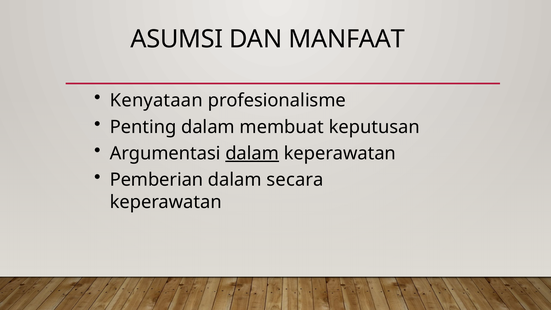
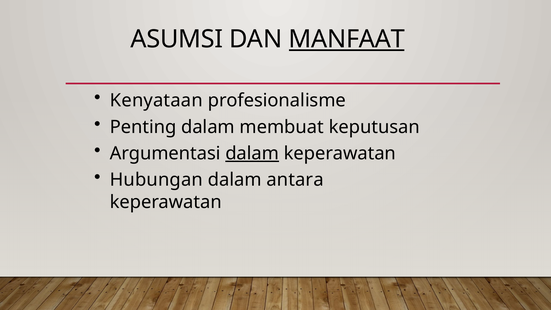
MANFAAT underline: none -> present
Pemberian: Pemberian -> Hubungan
secara: secara -> antara
